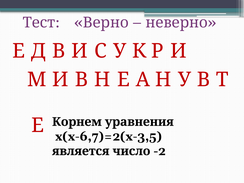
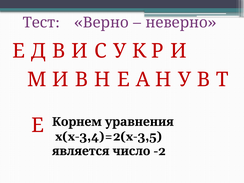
x(x-6,7)=2(x-3,5: x(x-6,7)=2(x-3,5 -> x(x-3,4)=2(x-3,5
